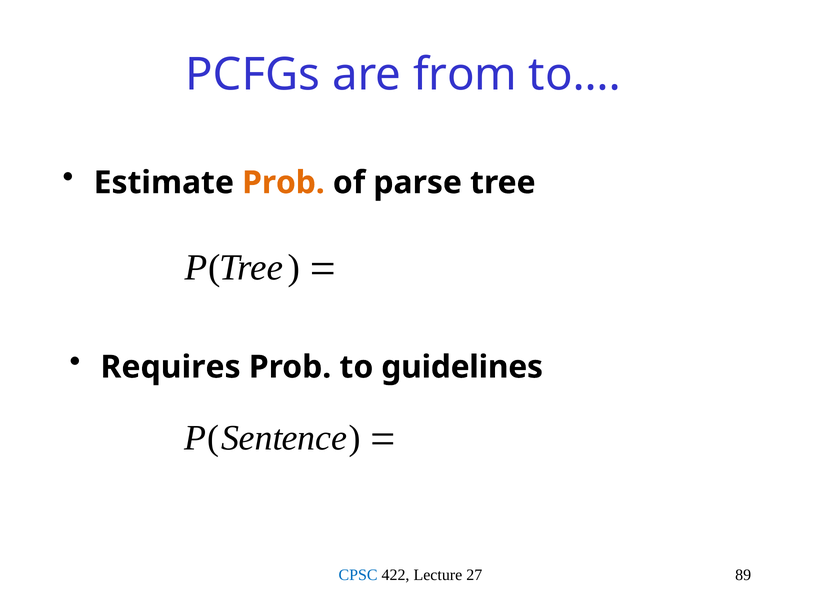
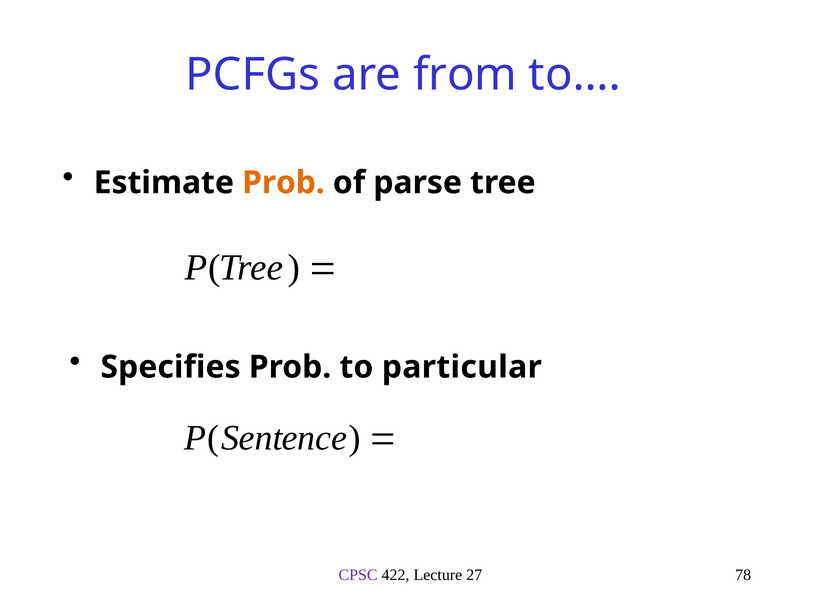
Requires: Requires -> Specifies
guidelines: guidelines -> particular
CPSC colour: blue -> purple
89: 89 -> 78
